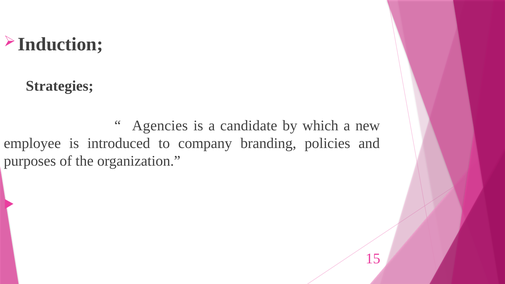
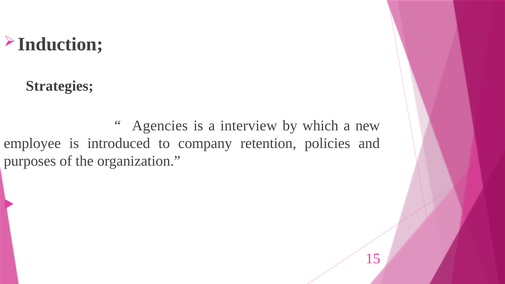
candidate: candidate -> interview
branding: branding -> retention
